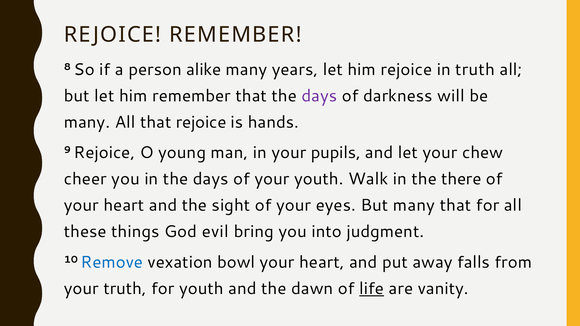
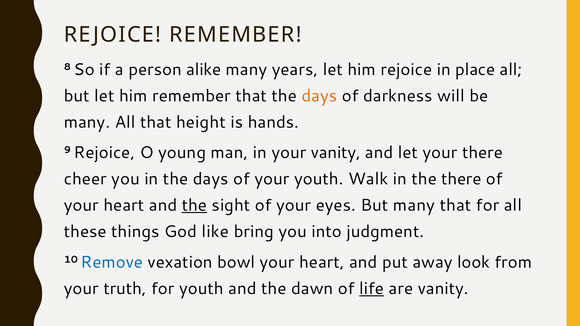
in truth: truth -> place
days at (319, 96) colour: purple -> orange
that rejoice: rejoice -> height
your pupils: pupils -> vanity
your chew: chew -> there
the at (194, 206) underline: none -> present
evil: evil -> like
falls: falls -> look
